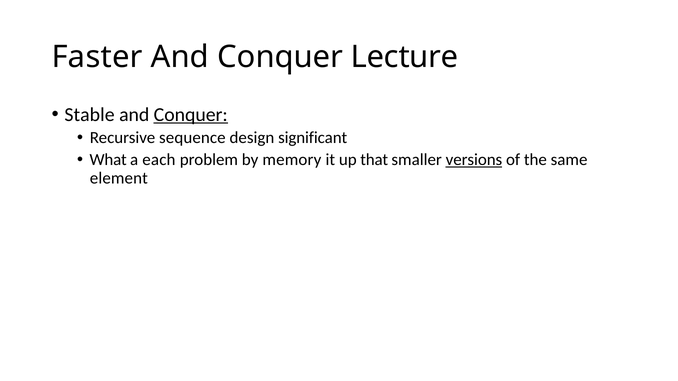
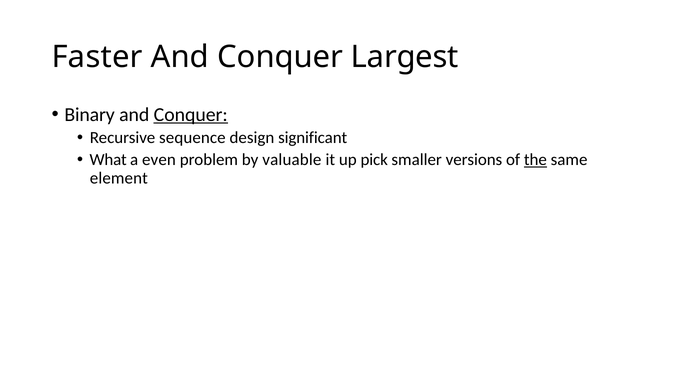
Lecture: Lecture -> Largest
Stable: Stable -> Binary
each: each -> even
memory: memory -> valuable
that: that -> pick
versions underline: present -> none
the underline: none -> present
